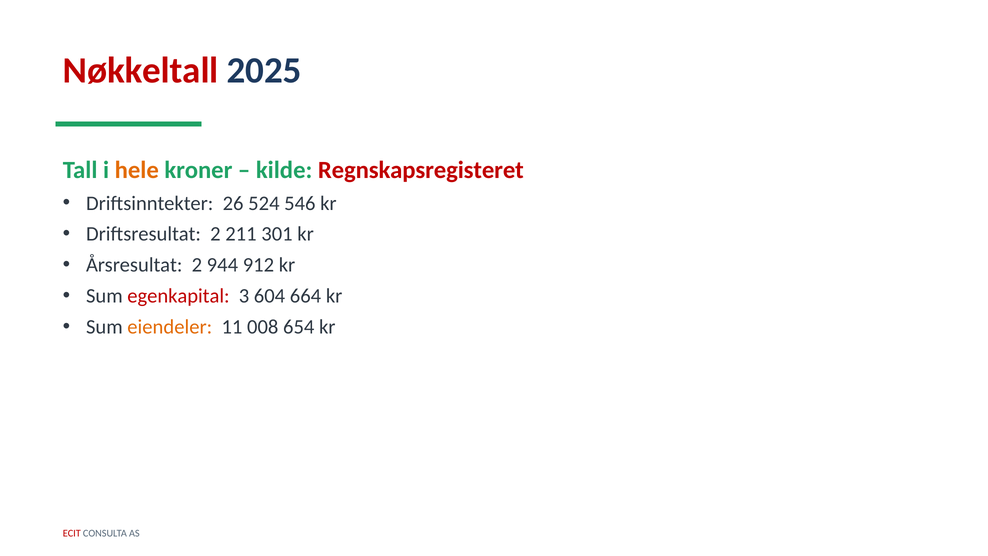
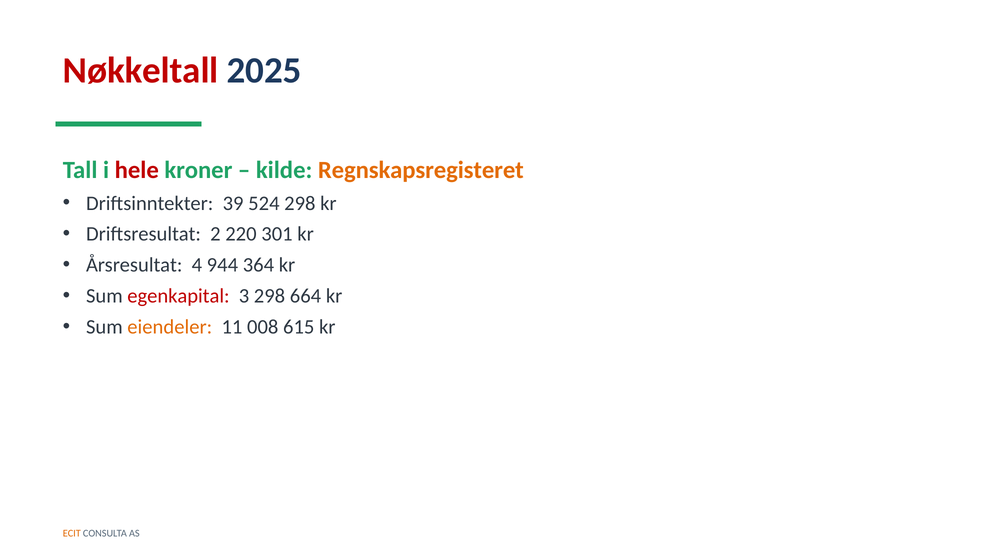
hele colour: orange -> red
Regnskapsregisteret colour: red -> orange
26: 26 -> 39
524 546: 546 -> 298
211: 211 -> 220
Årsresultat 2: 2 -> 4
912: 912 -> 364
3 604: 604 -> 298
654: 654 -> 615
ECIT colour: red -> orange
